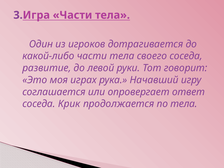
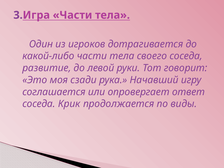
играх: играх -> сзади
по тела: тела -> виды
